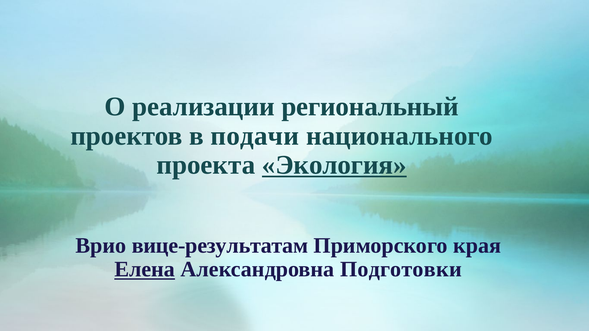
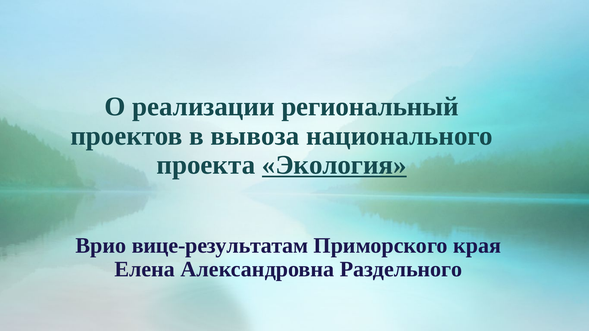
подачи: подачи -> вывоза
Елена underline: present -> none
Подготовки: Подготовки -> Раздельного
